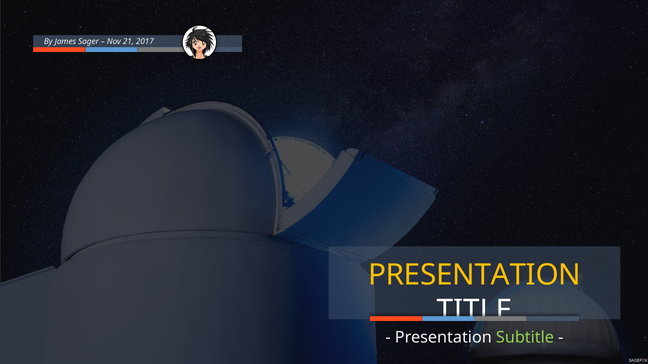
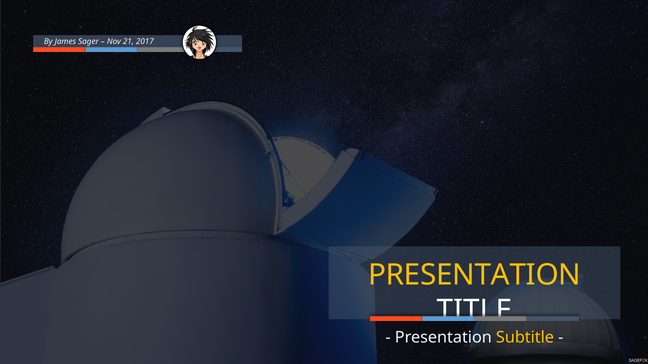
Subtitle colour: light green -> yellow
